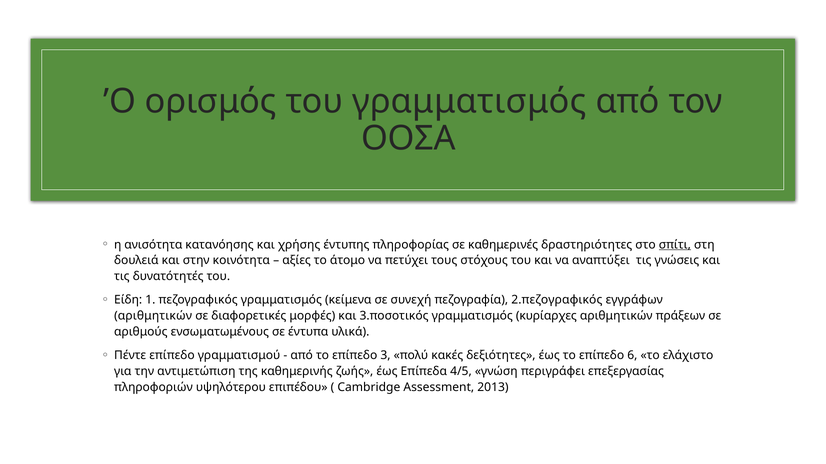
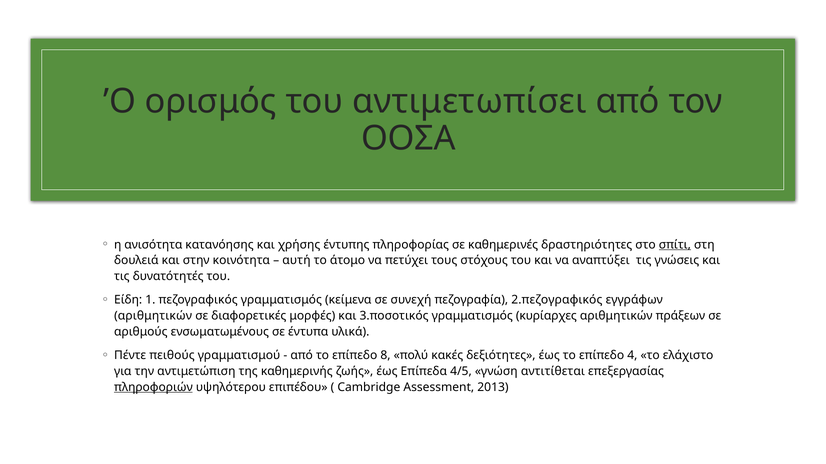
του γραμματισμός: γραμματισμός -> αντιμετωπίσει
αξίες: αξίες -> αυτή
Πέντε επίπεδο: επίπεδο -> πειθούς
3: 3 -> 8
6: 6 -> 4
περιγράφει: περιγράφει -> αντιτίθεται
πληροφοριών underline: none -> present
